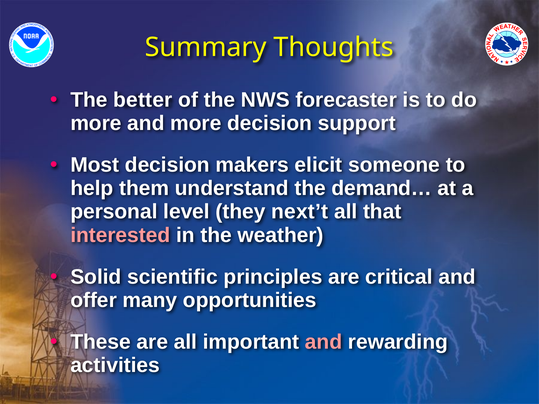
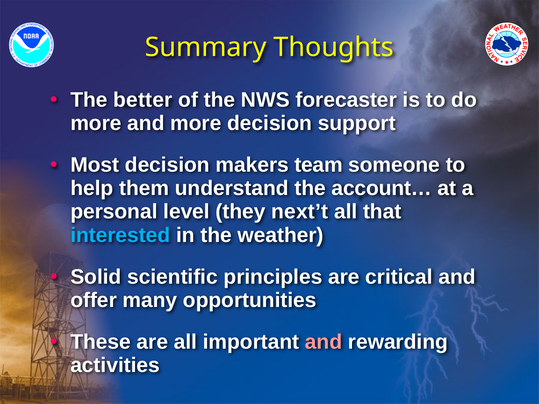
elicit: elicit -> team
demand…: demand… -> account…
interested colour: pink -> light blue
